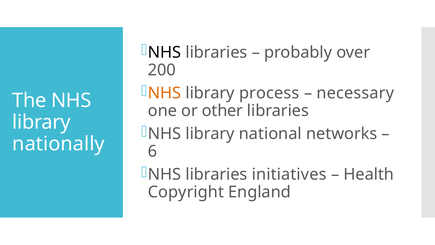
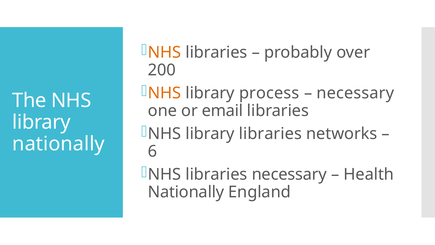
NHS at (165, 52) colour: black -> orange
other: other -> email
library national: national -> libraries
libraries initiatives: initiatives -> necessary
Copyright at (186, 192): Copyright -> Nationally
